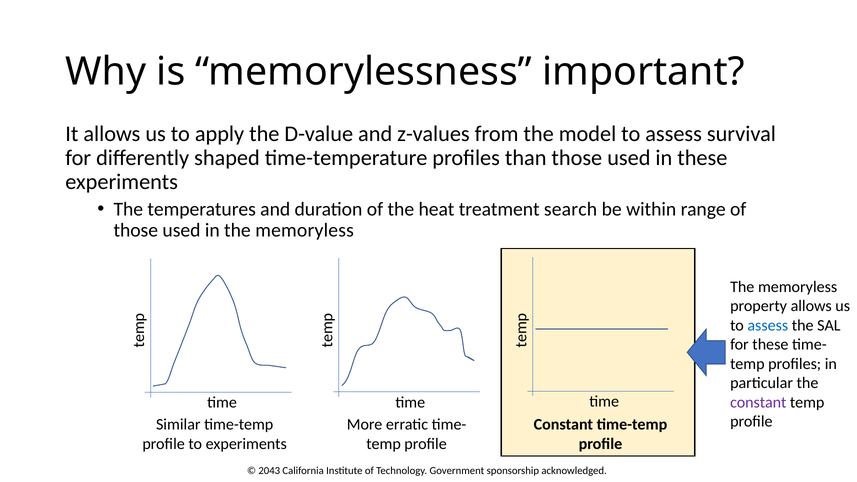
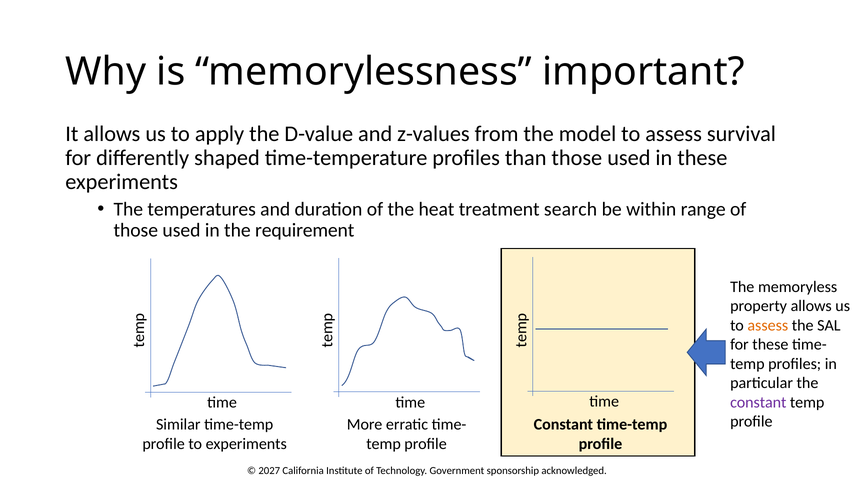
in the memoryless: memoryless -> requirement
assess at (768, 325) colour: blue -> orange
2043: 2043 -> 2027
